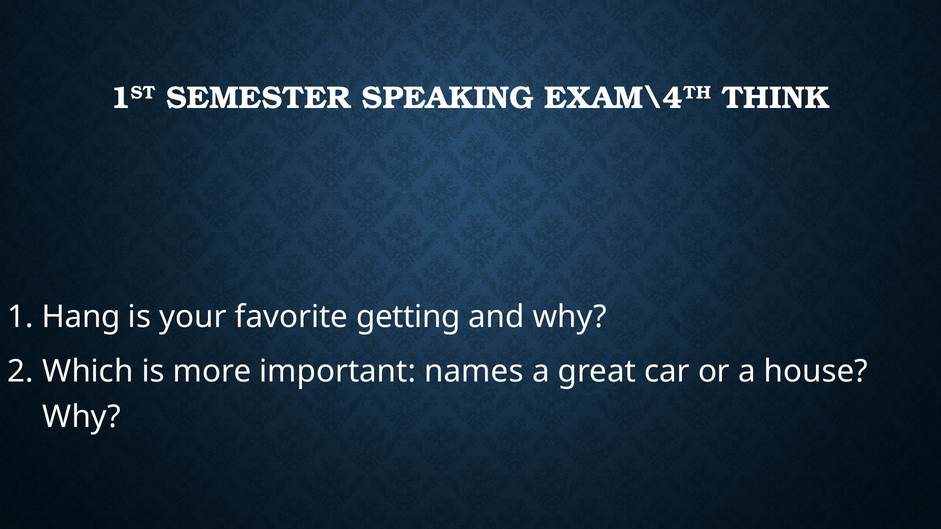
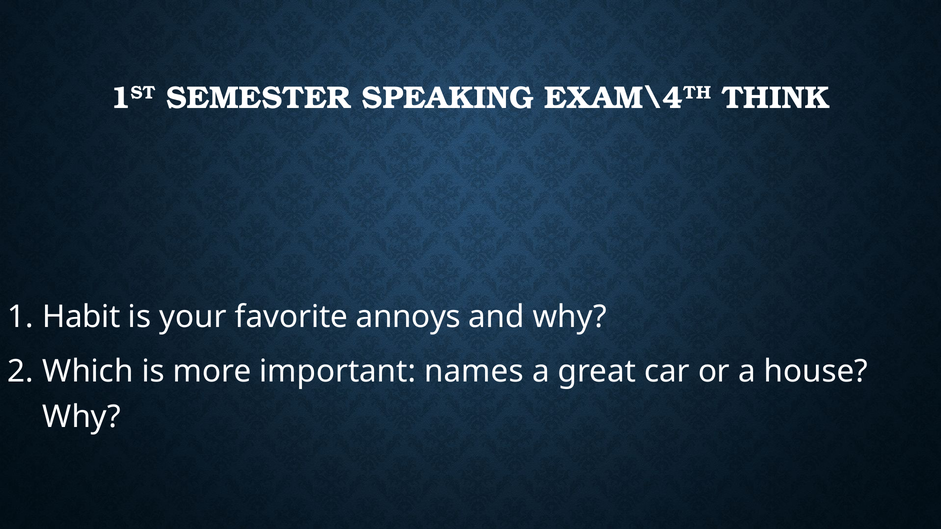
Hang: Hang -> Habit
getting: getting -> annoys
